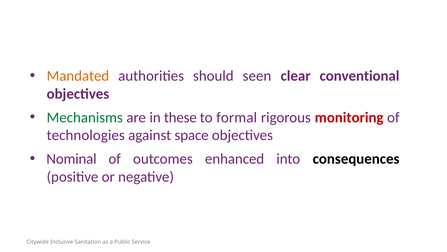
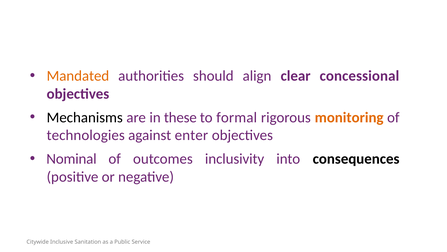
seen: seen -> align
conventional: conventional -> concessional
Mechanisms colour: green -> black
monitoring colour: red -> orange
space: space -> enter
enhanced: enhanced -> inclusivity
